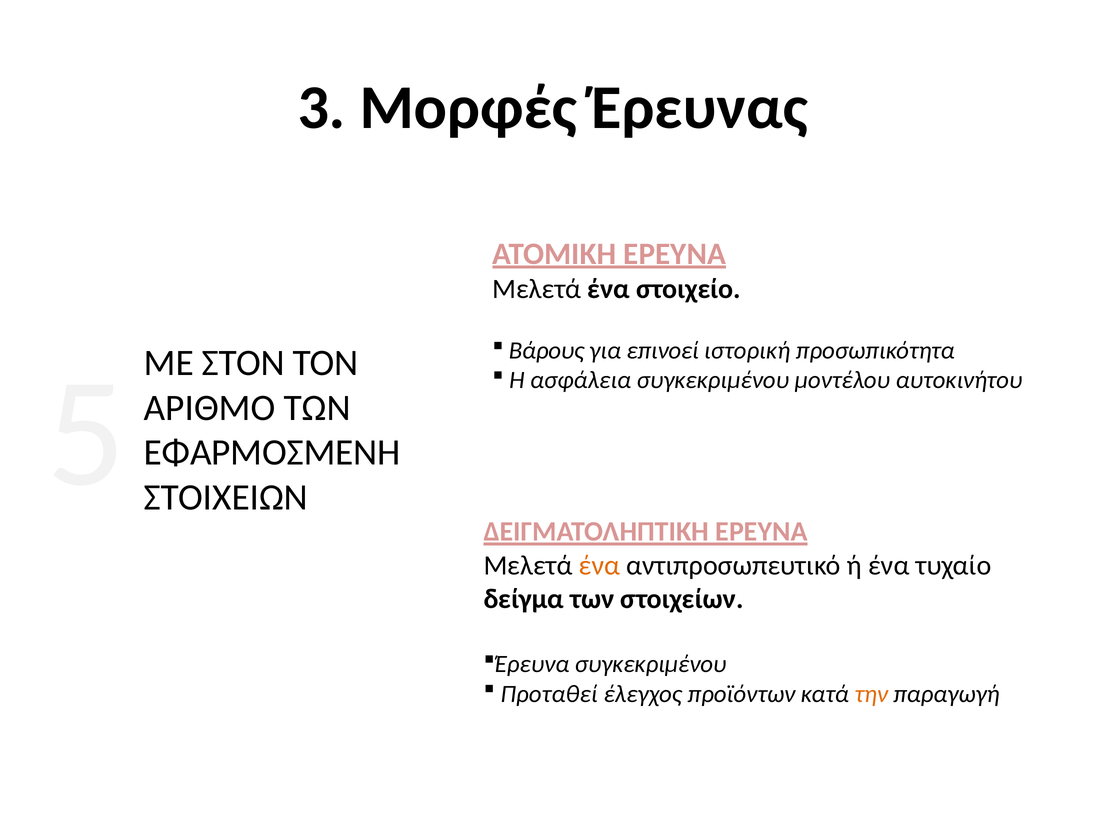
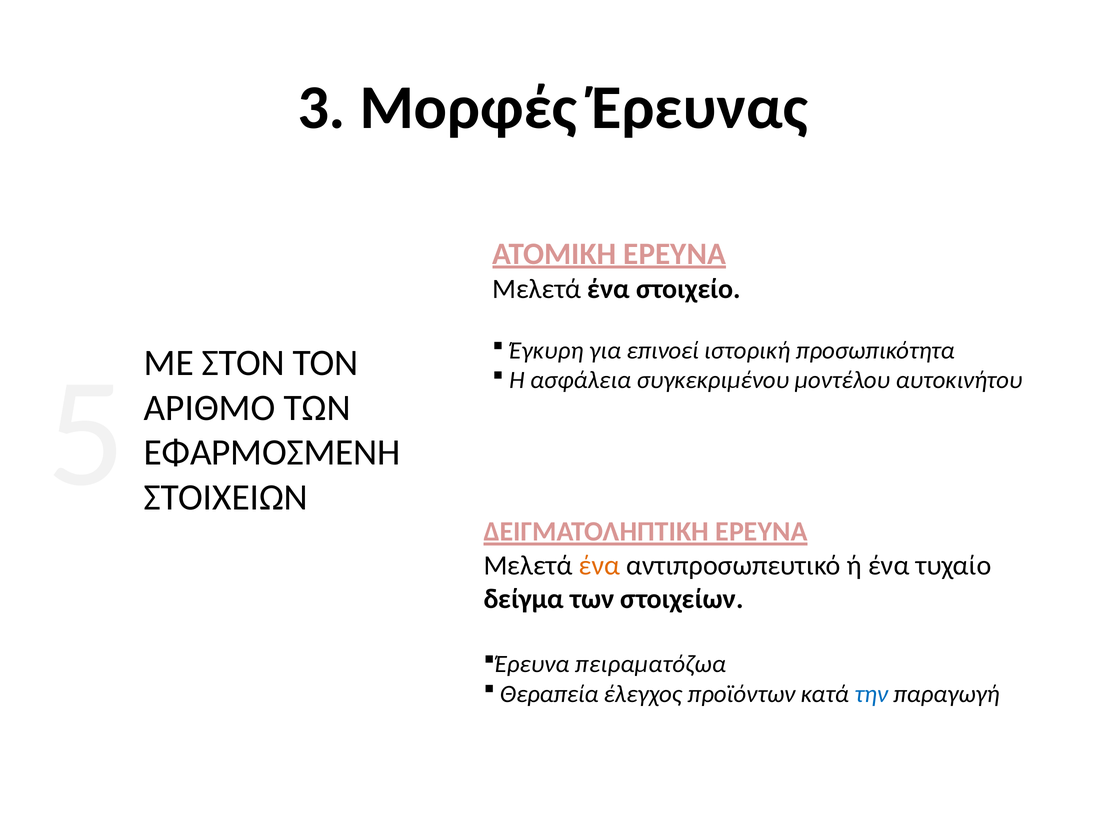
Βάρους: Βάρους -> Έγκυρη
συγκεκριμένου at (651, 664): συγκεκριμένου -> πειραματόζωα
Προταθεί: Προταθεί -> Θεραπεία
την colour: orange -> blue
